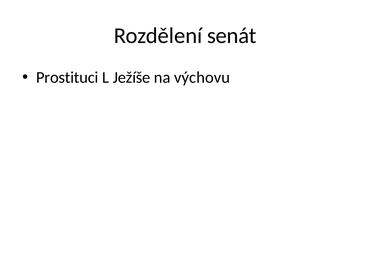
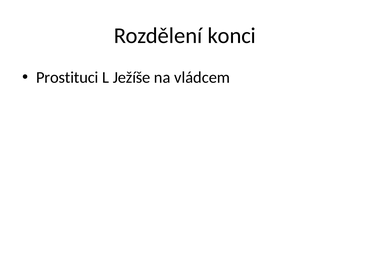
senát: senát -> konci
výchovu: výchovu -> vládcem
